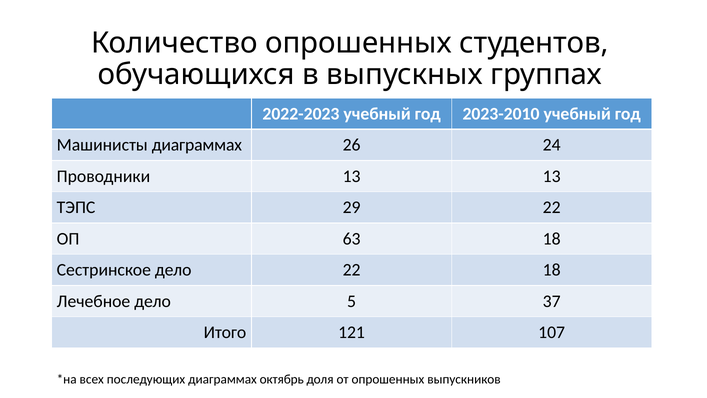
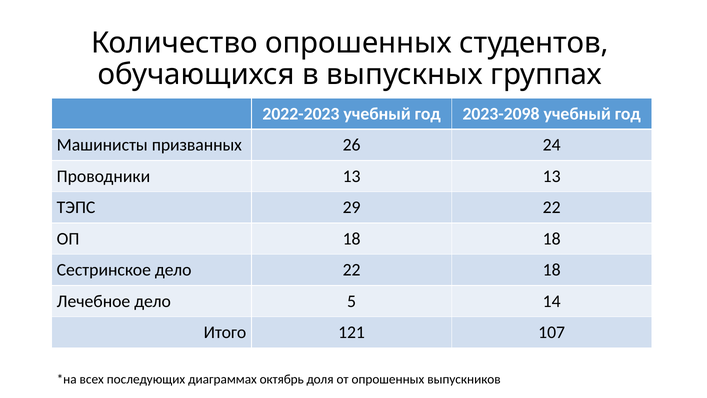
2023-2010: 2023-2010 -> 2023-2098
Машинисты диаграммах: диаграммах -> призванных
ОП 63: 63 -> 18
37: 37 -> 14
